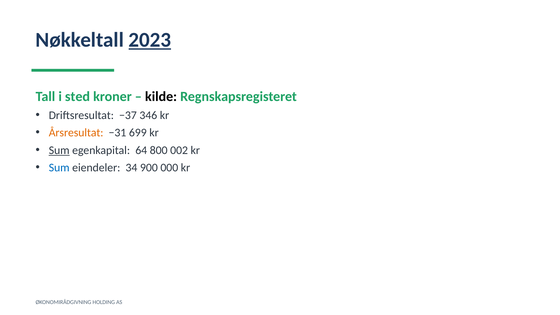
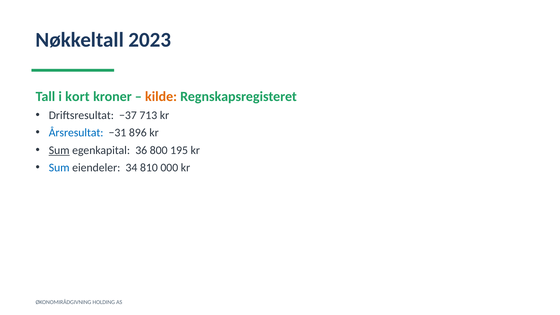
2023 underline: present -> none
sted: sted -> kort
kilde colour: black -> orange
346: 346 -> 713
Årsresultat colour: orange -> blue
699: 699 -> 896
64: 64 -> 36
002: 002 -> 195
900: 900 -> 810
